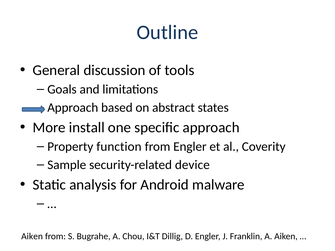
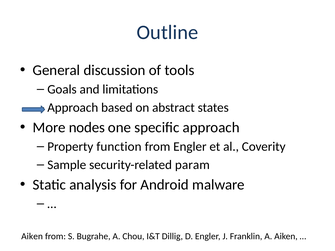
install: install -> nodes
device: device -> param
